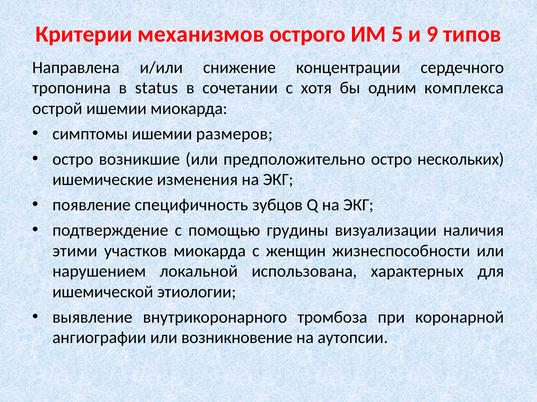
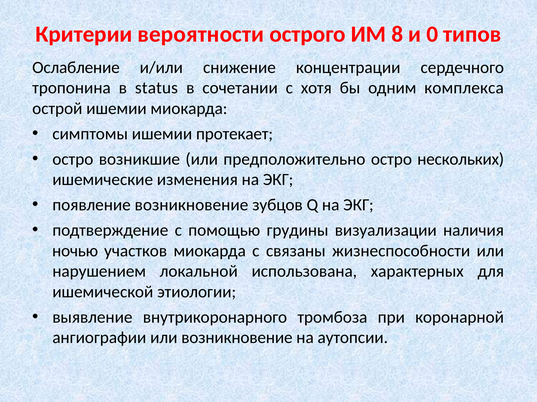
механизмов: механизмов -> вероятности
5: 5 -> 8
9: 9 -> 0
Направлена: Направлена -> Ослабление
размеров: размеров -> протекает
появление специфичность: специфичность -> возникновение
этими: этими -> ночью
женщин: женщин -> связаны
